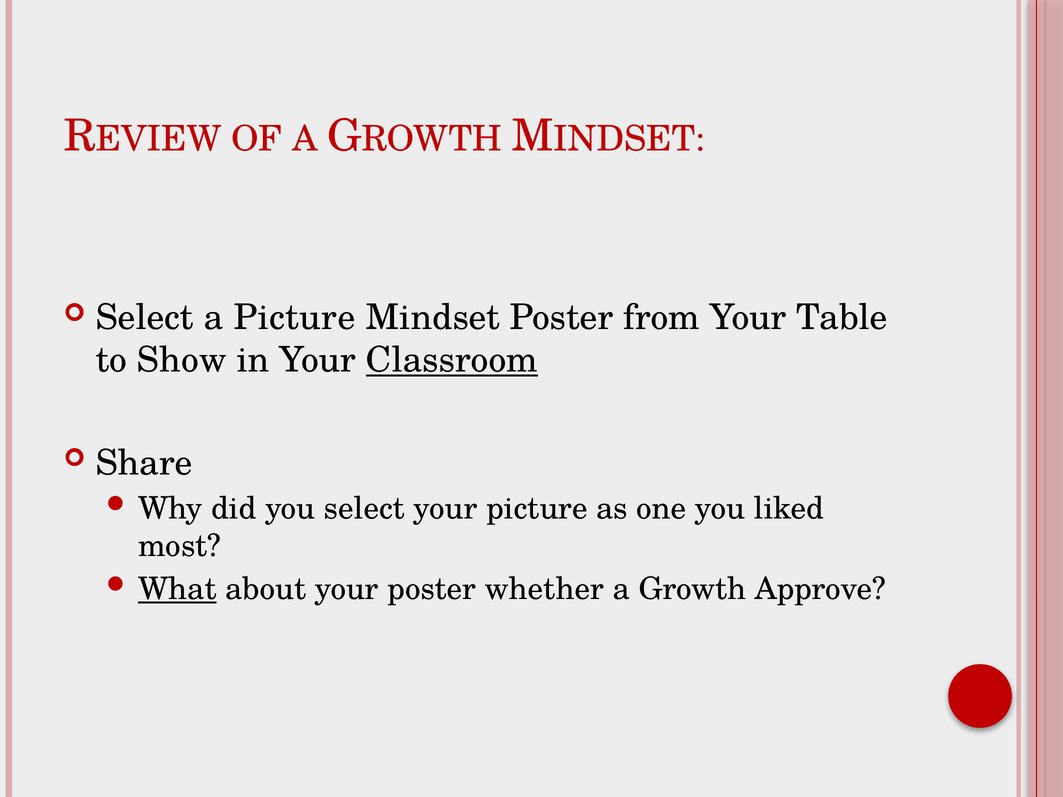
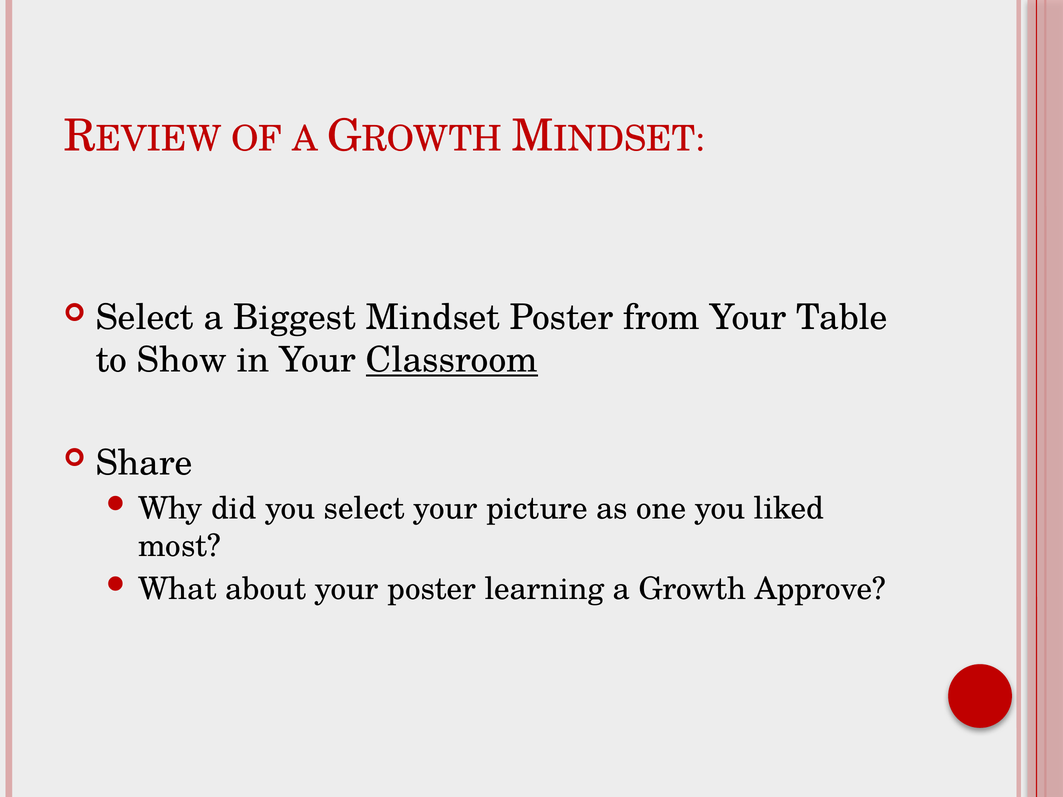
a Picture: Picture -> Biggest
What underline: present -> none
whether: whether -> learning
